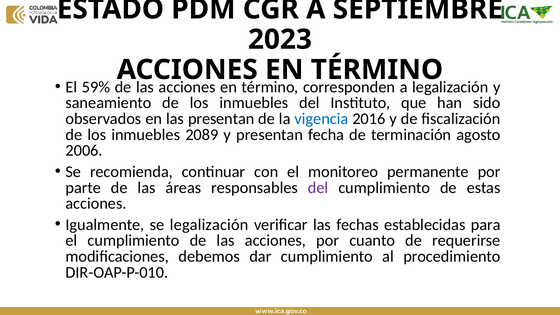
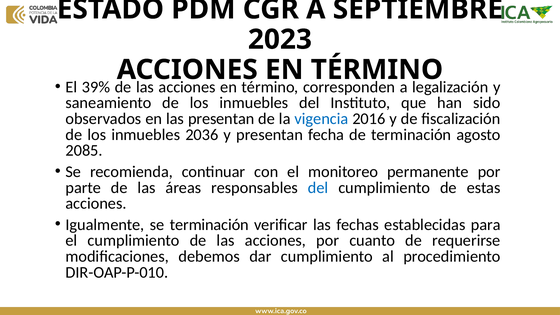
59%: 59% -> 39%
2089: 2089 -> 2036
2006: 2006 -> 2085
del at (318, 188) colour: purple -> blue
se legalización: legalización -> terminación
